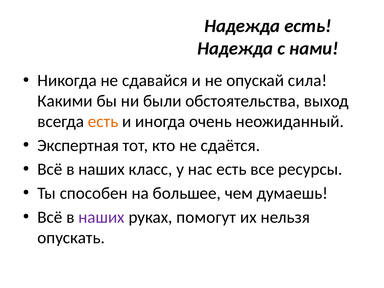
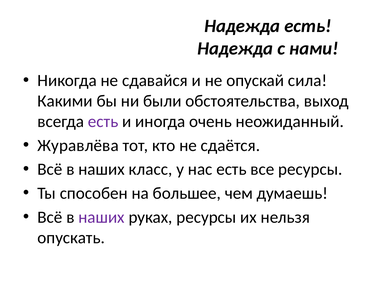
есть at (103, 122) colour: orange -> purple
Экспертная: Экспертная -> Журавлёва
руках помогут: помогут -> ресурсы
